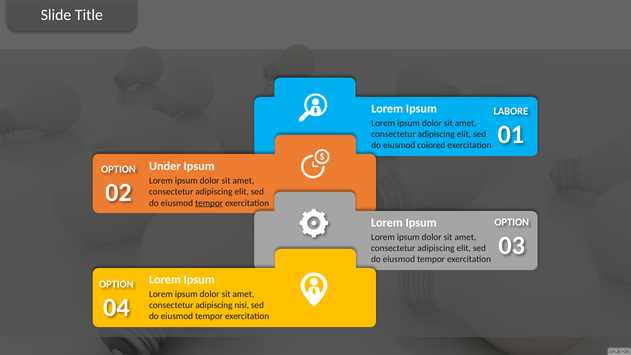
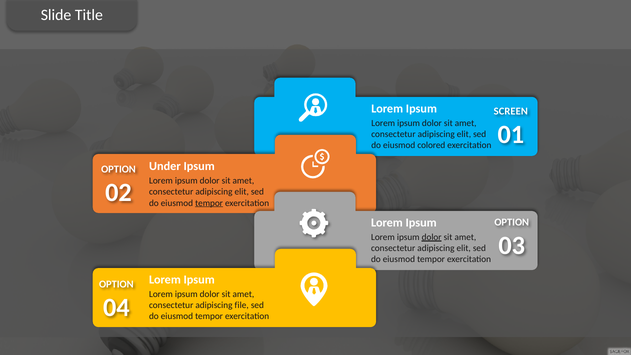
LABORE: LABORE -> SCREEN
dolor at (432, 237) underline: none -> present
nisi: nisi -> file
